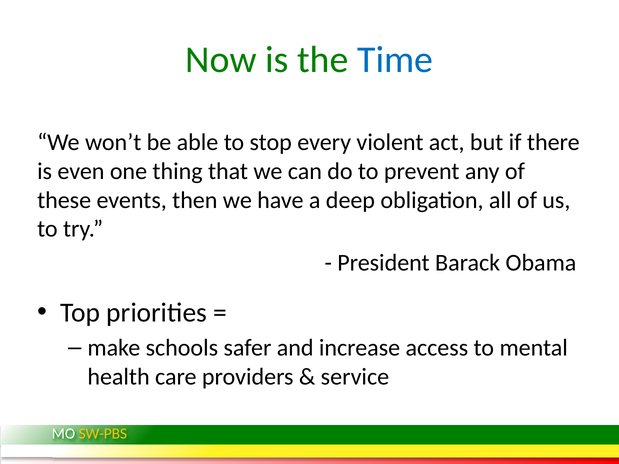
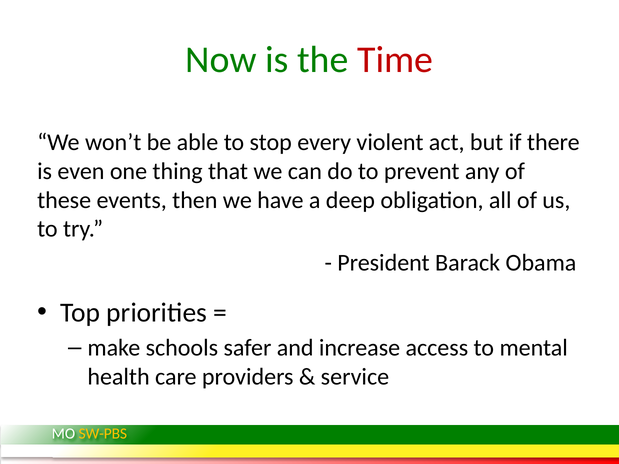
Time colour: blue -> red
